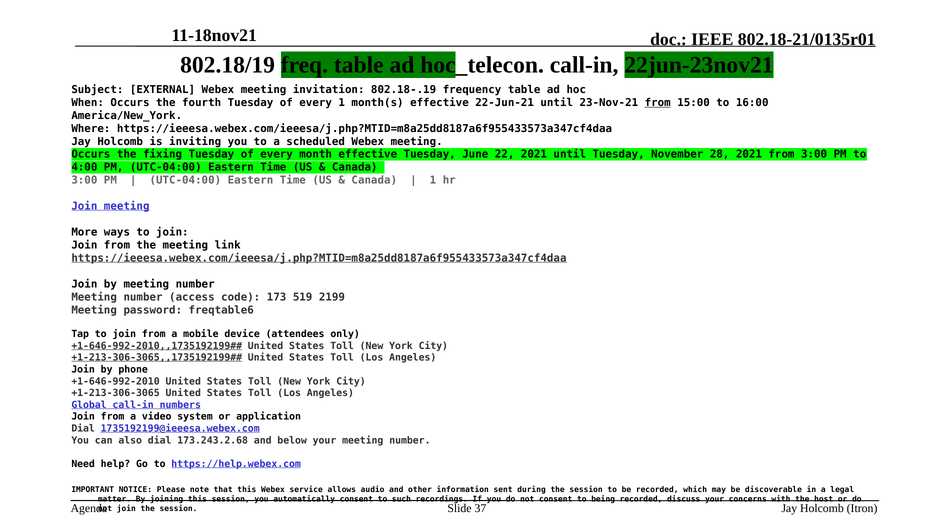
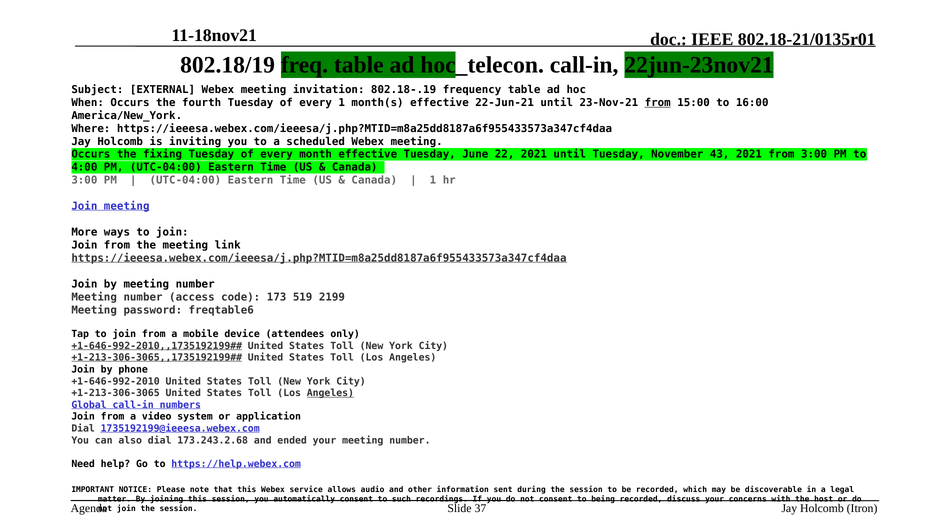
28: 28 -> 43
Angeles at (330, 393) underline: none -> present
below: below -> ended
